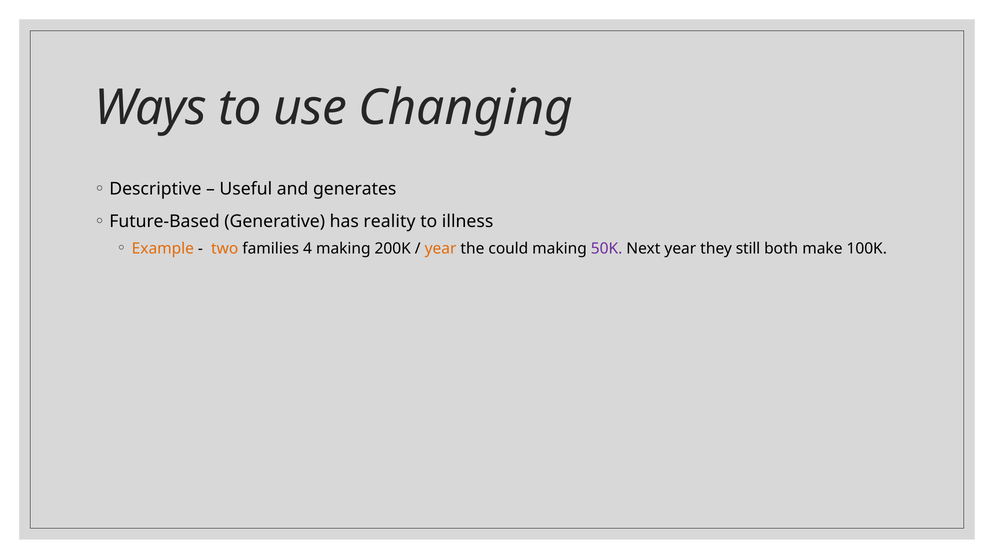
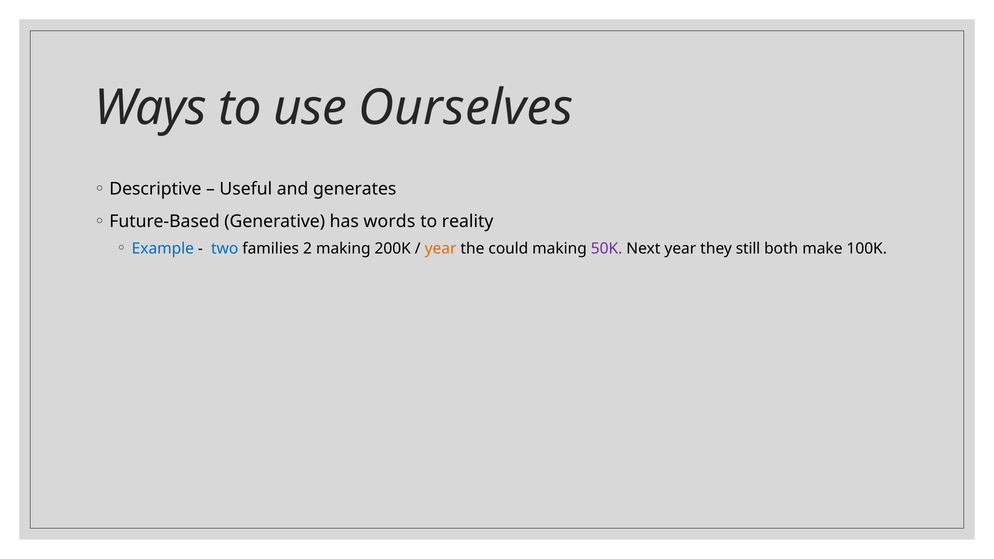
Changing: Changing -> Ourselves
reality: reality -> words
illness: illness -> reality
Example colour: orange -> blue
two colour: orange -> blue
4: 4 -> 2
